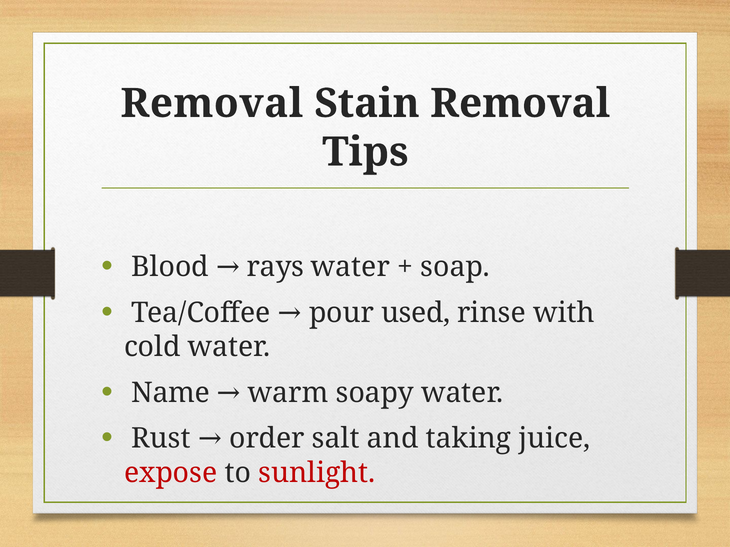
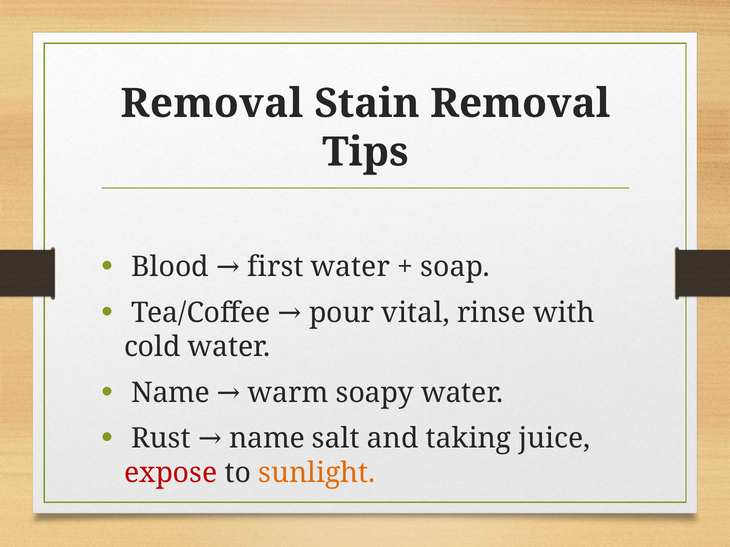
rays: rays -> first
used: used -> vital
Rust order: order -> name
sunlight colour: red -> orange
